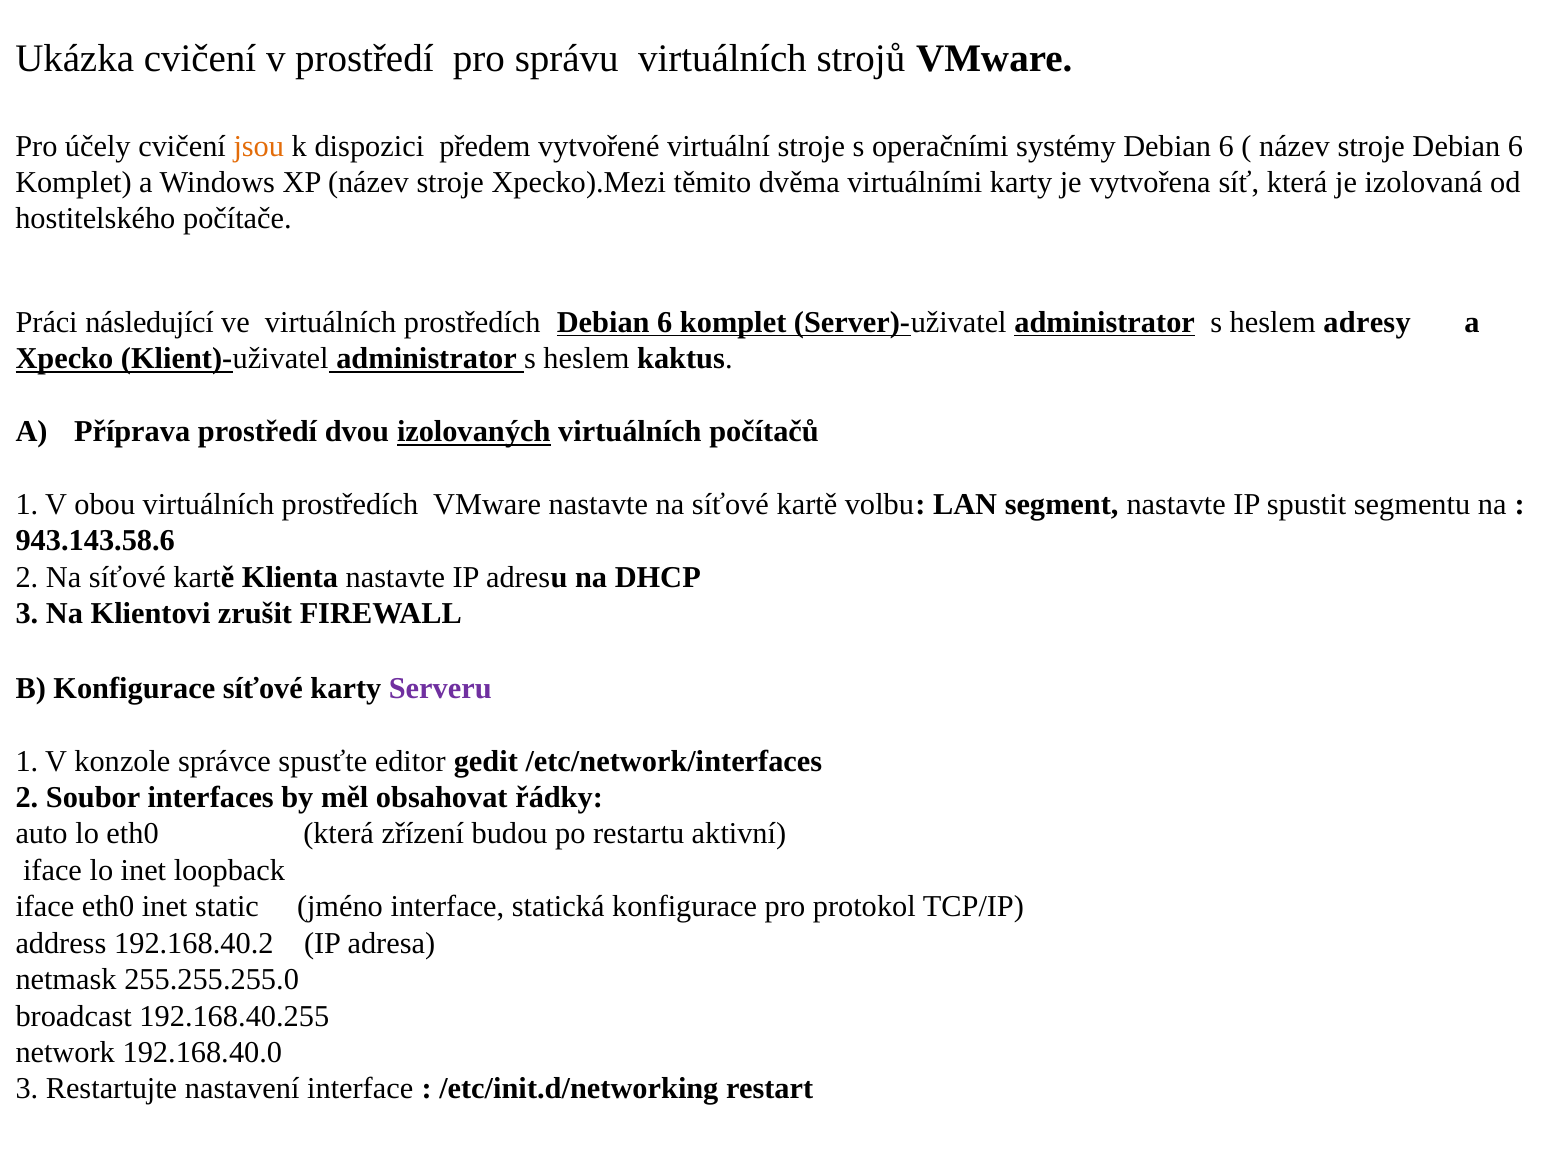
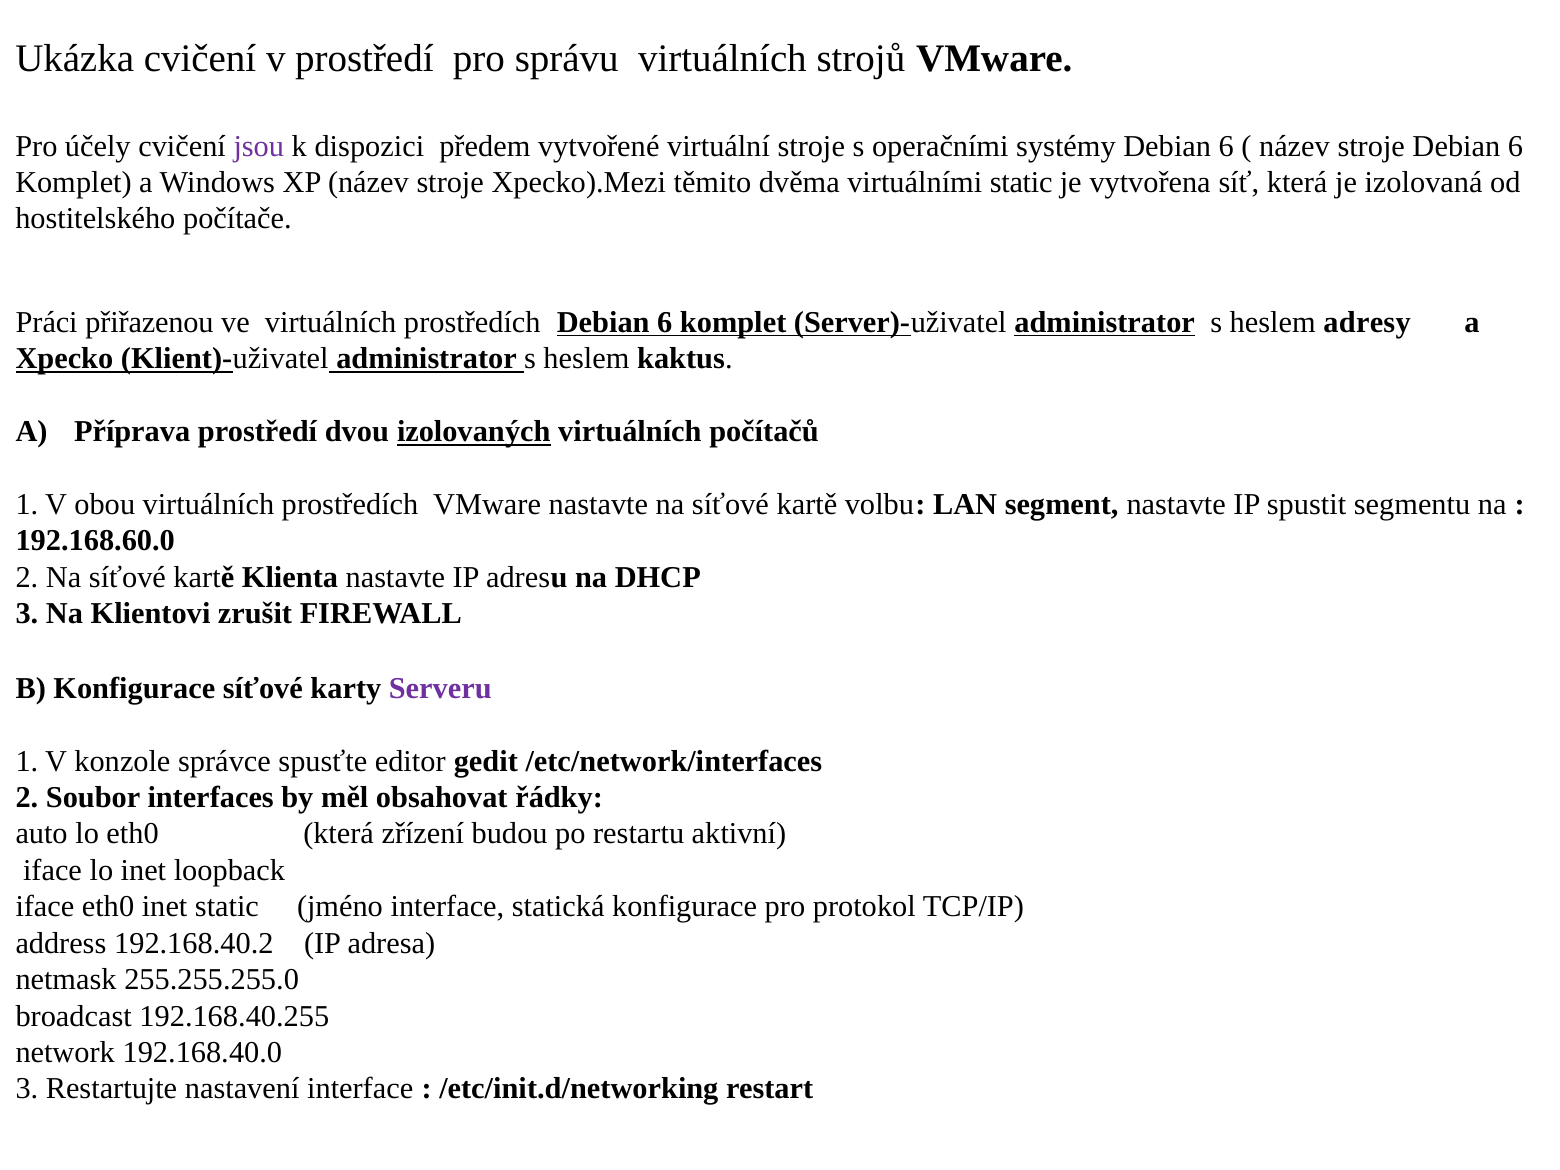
jsou colour: orange -> purple
virtuálními karty: karty -> static
následující: následující -> přiřazenou
943.143.58.6: 943.143.58.6 -> 192.168.60.0
